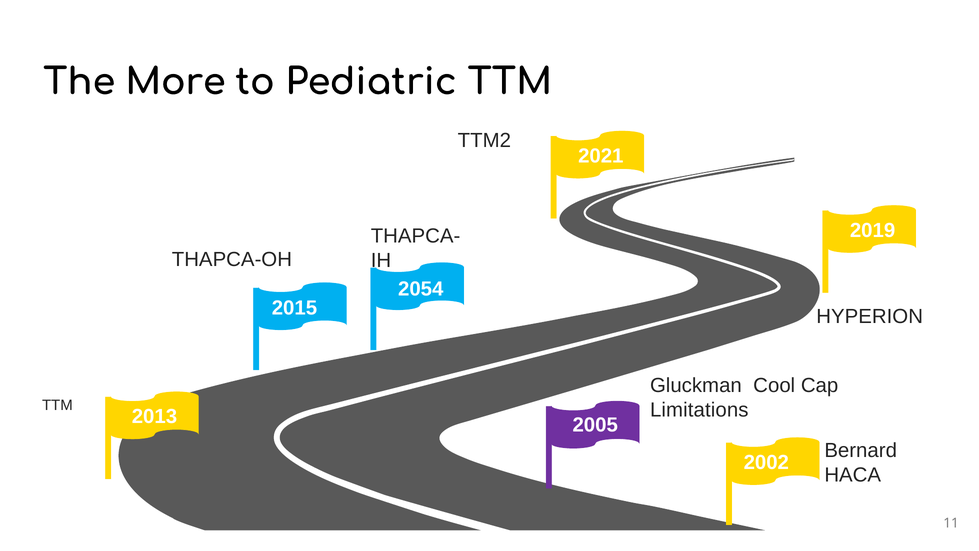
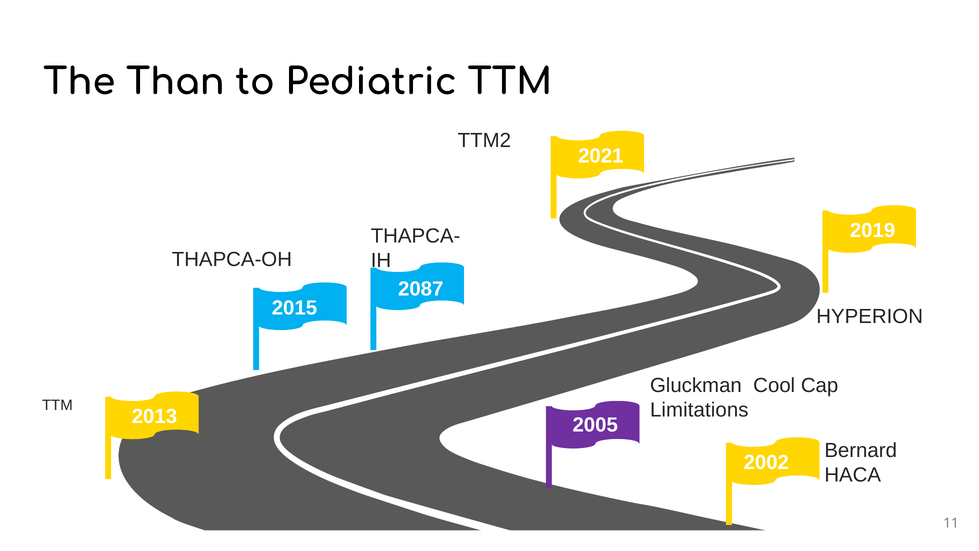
More: More -> Than
2054: 2054 -> 2087
